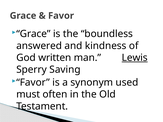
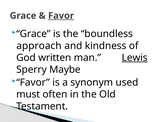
Favor at (61, 16) underline: none -> present
answered: answered -> approach
Saving: Saving -> Maybe
